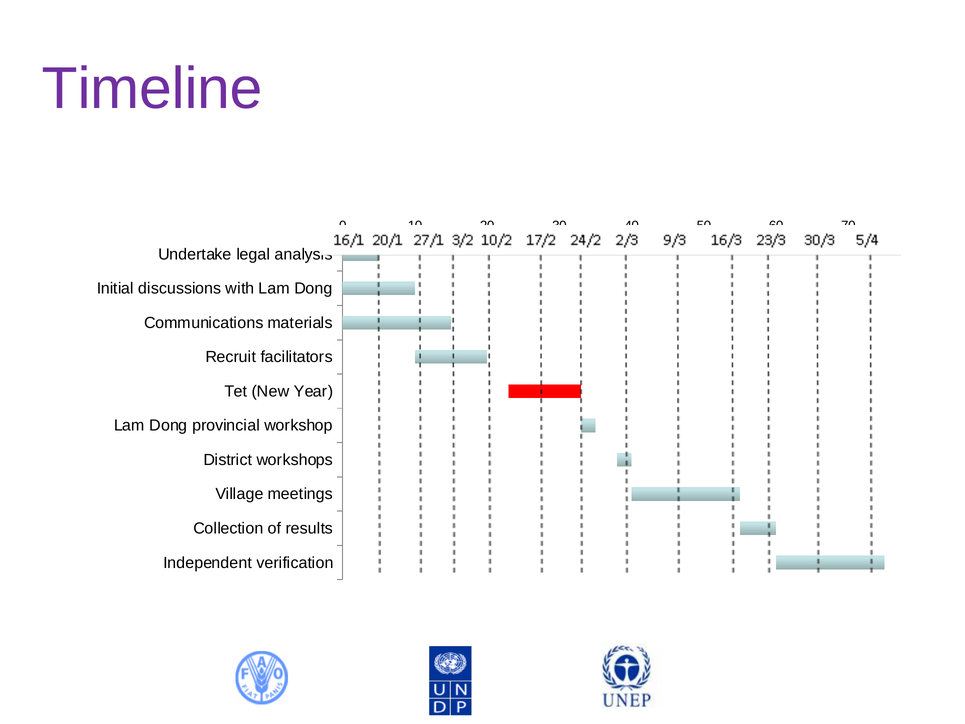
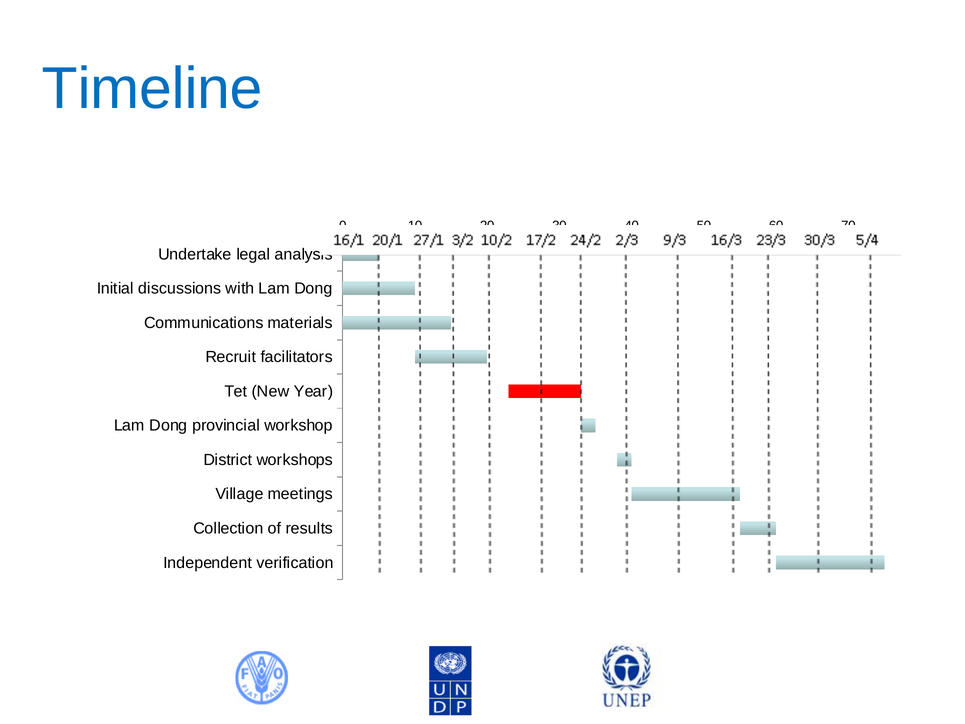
Timeline colour: purple -> blue
